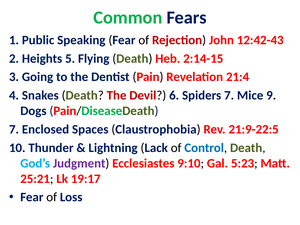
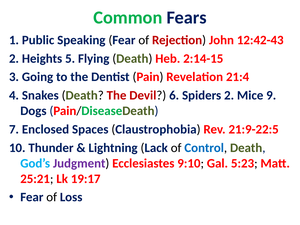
Spiders 7: 7 -> 2
